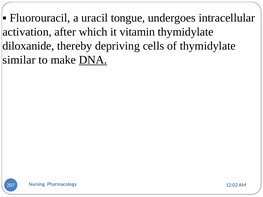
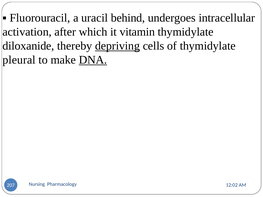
tongue: tongue -> behind
depriving underline: none -> present
similar: similar -> pleural
